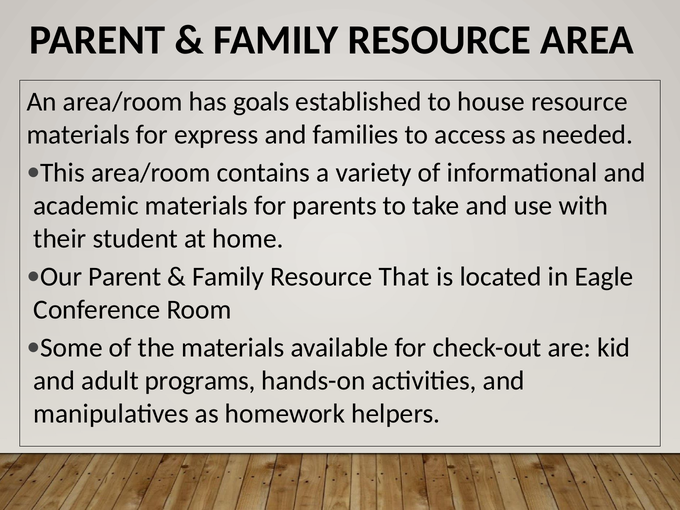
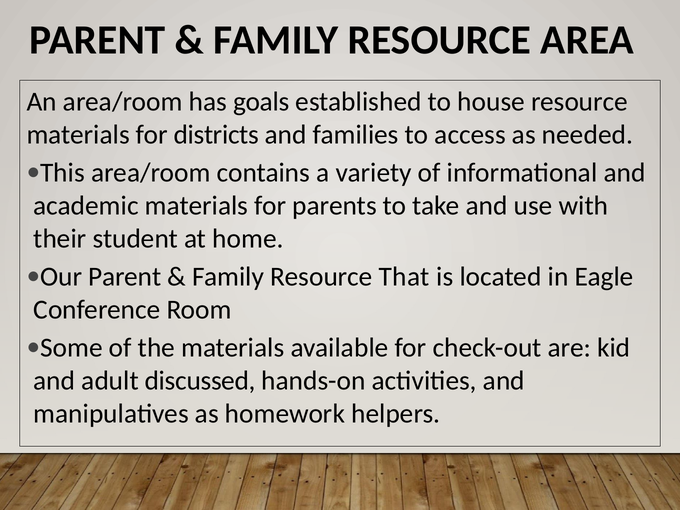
express: express -> districts
programs: programs -> discussed
